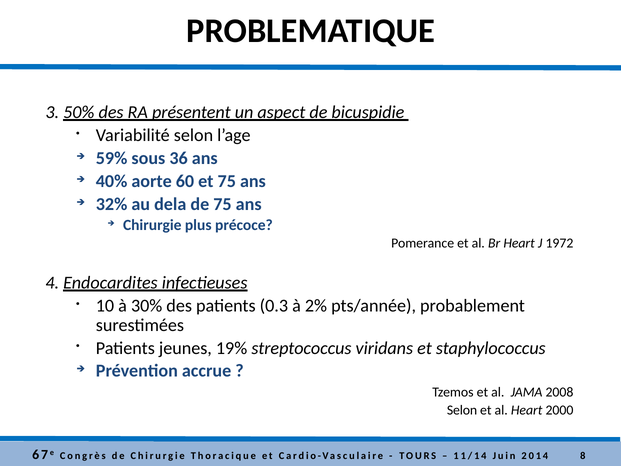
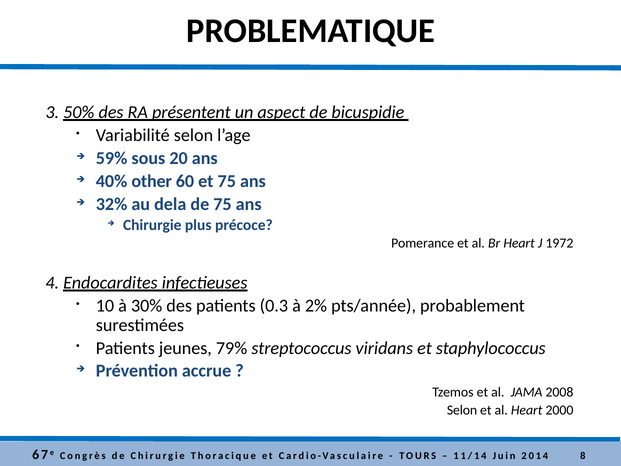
36: 36 -> 20
aorte: aorte -> other
19%: 19% -> 79%
